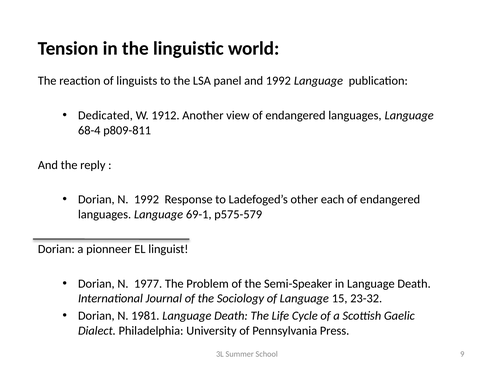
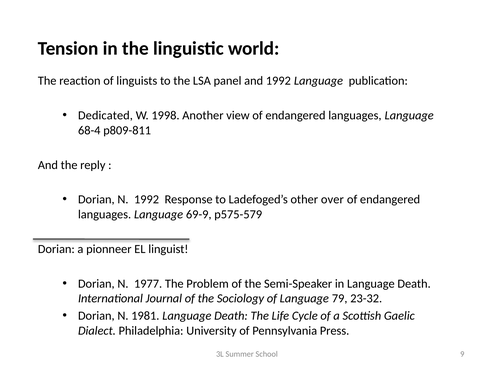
1912: 1912 -> 1998
each: each -> over
69-1: 69-1 -> 69-9
15: 15 -> 79
